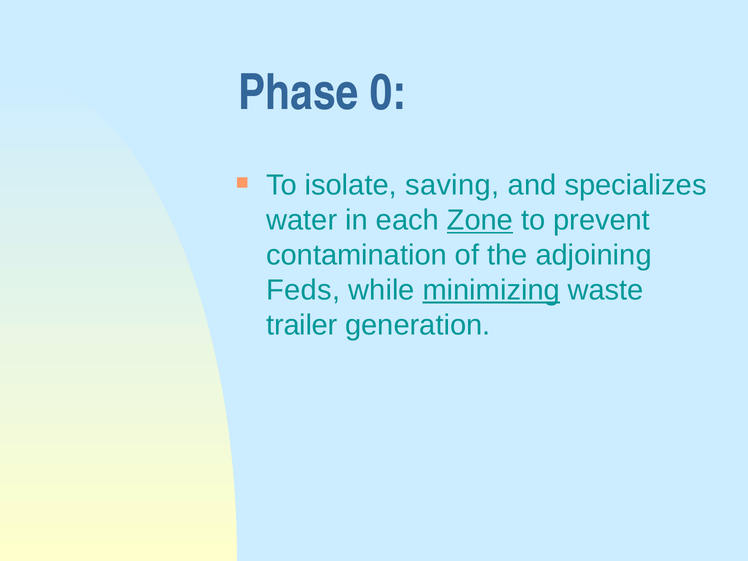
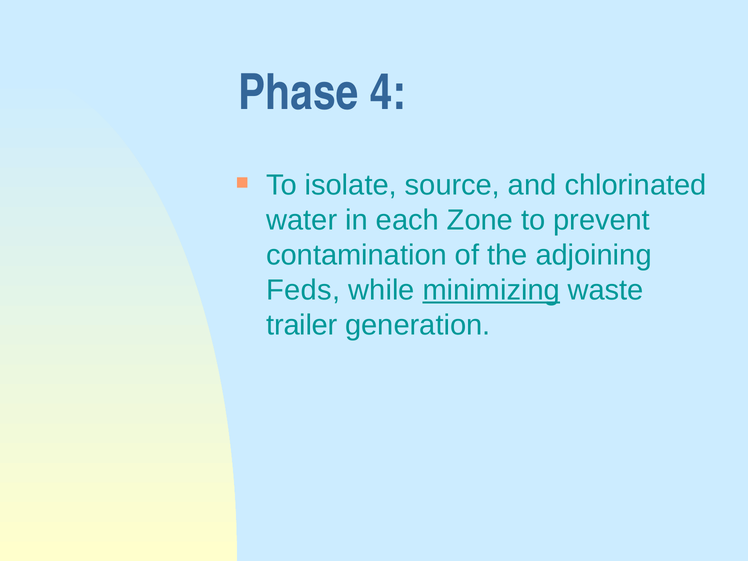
0: 0 -> 4
saving: saving -> source
specializes: specializes -> chlorinated
Zone underline: present -> none
